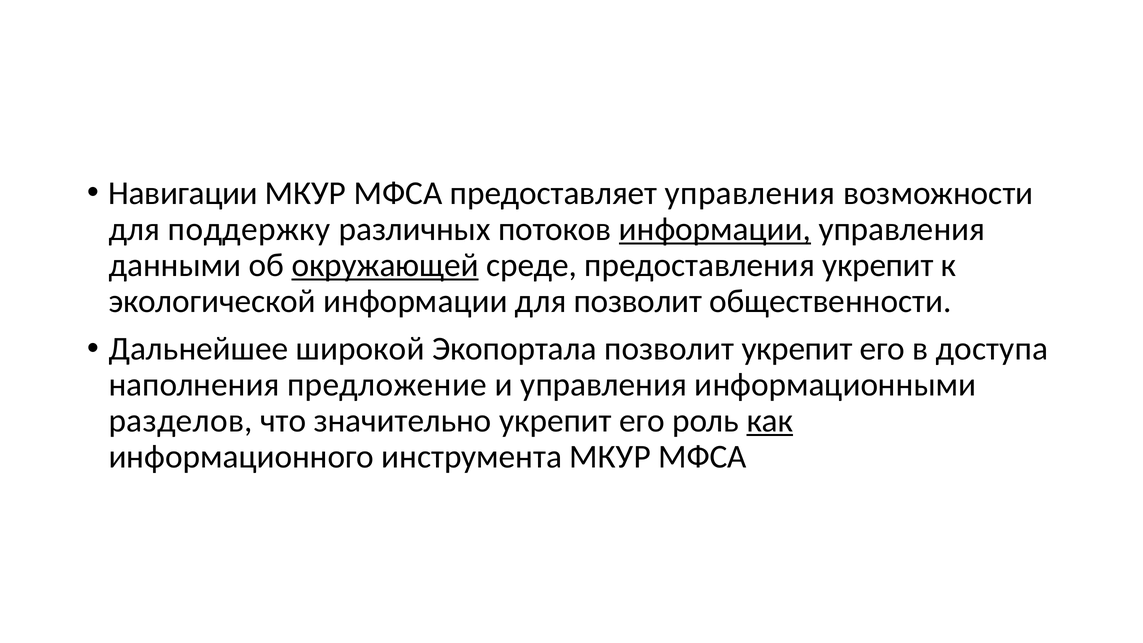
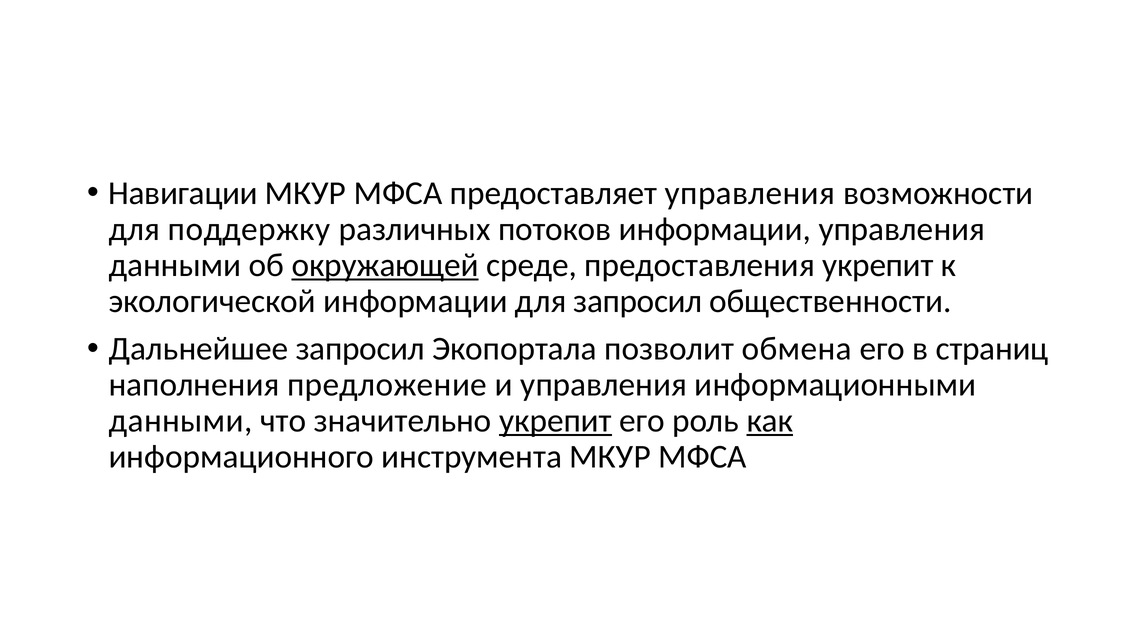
информации at (715, 229) underline: present -> none
для позволит: позволит -> запросил
Дальнейшее широкой: широкой -> запросил
позволит укрепит: укрепит -> обмена
доступа: доступа -> страниц
разделов at (181, 421): разделов -> данными
укрепит at (555, 421) underline: none -> present
